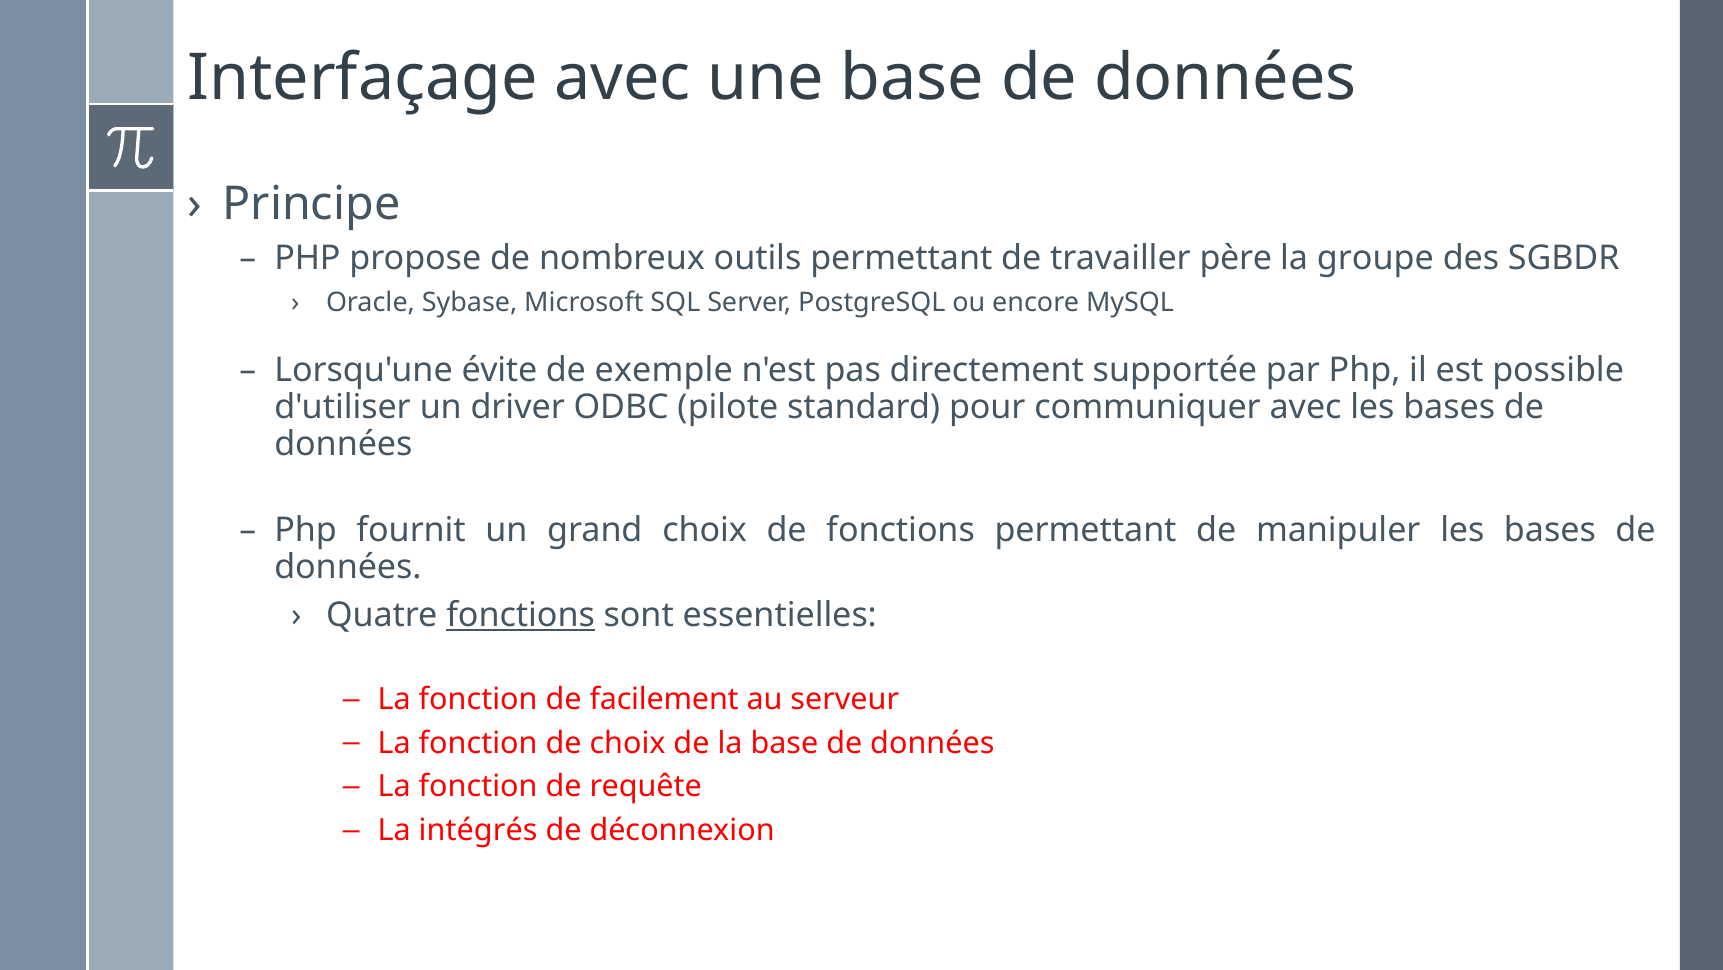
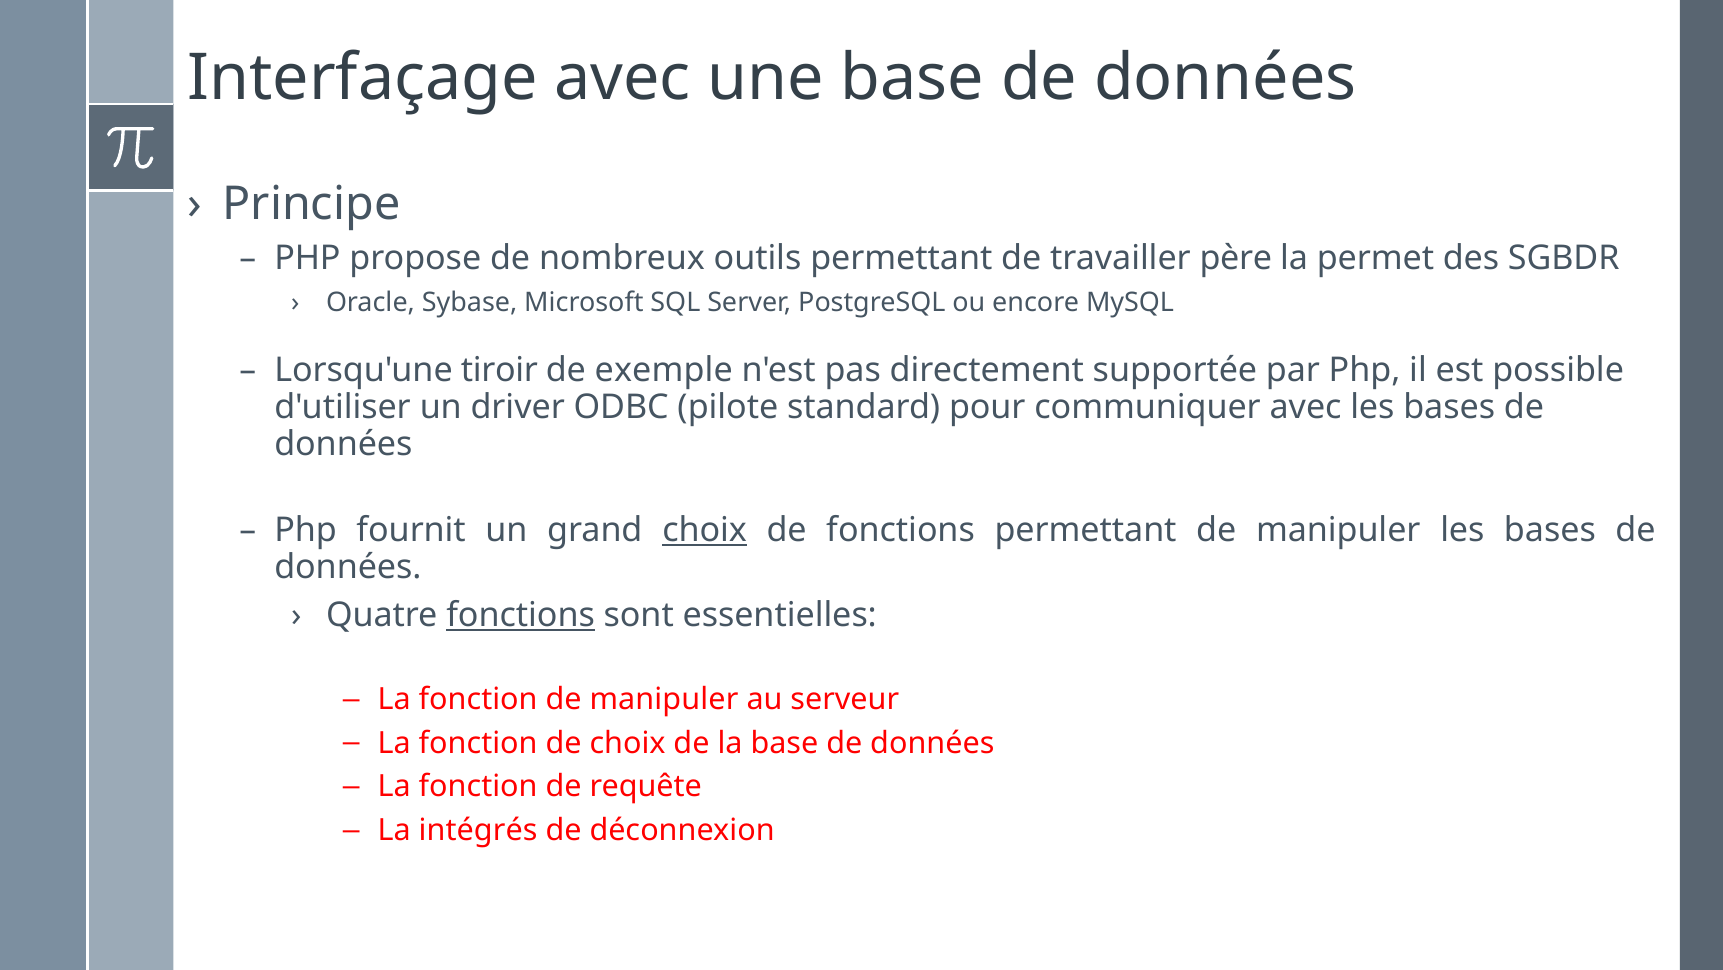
groupe: groupe -> permet
évite: évite -> tiroir
choix at (705, 530) underline: none -> present
fonction de facilement: facilement -> manipuler
